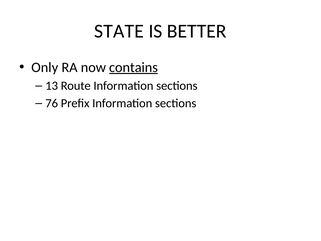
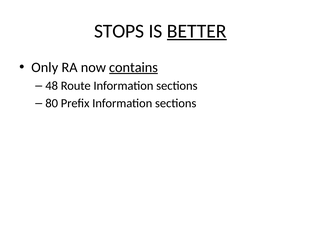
STATE: STATE -> STOPS
BETTER underline: none -> present
13: 13 -> 48
76: 76 -> 80
